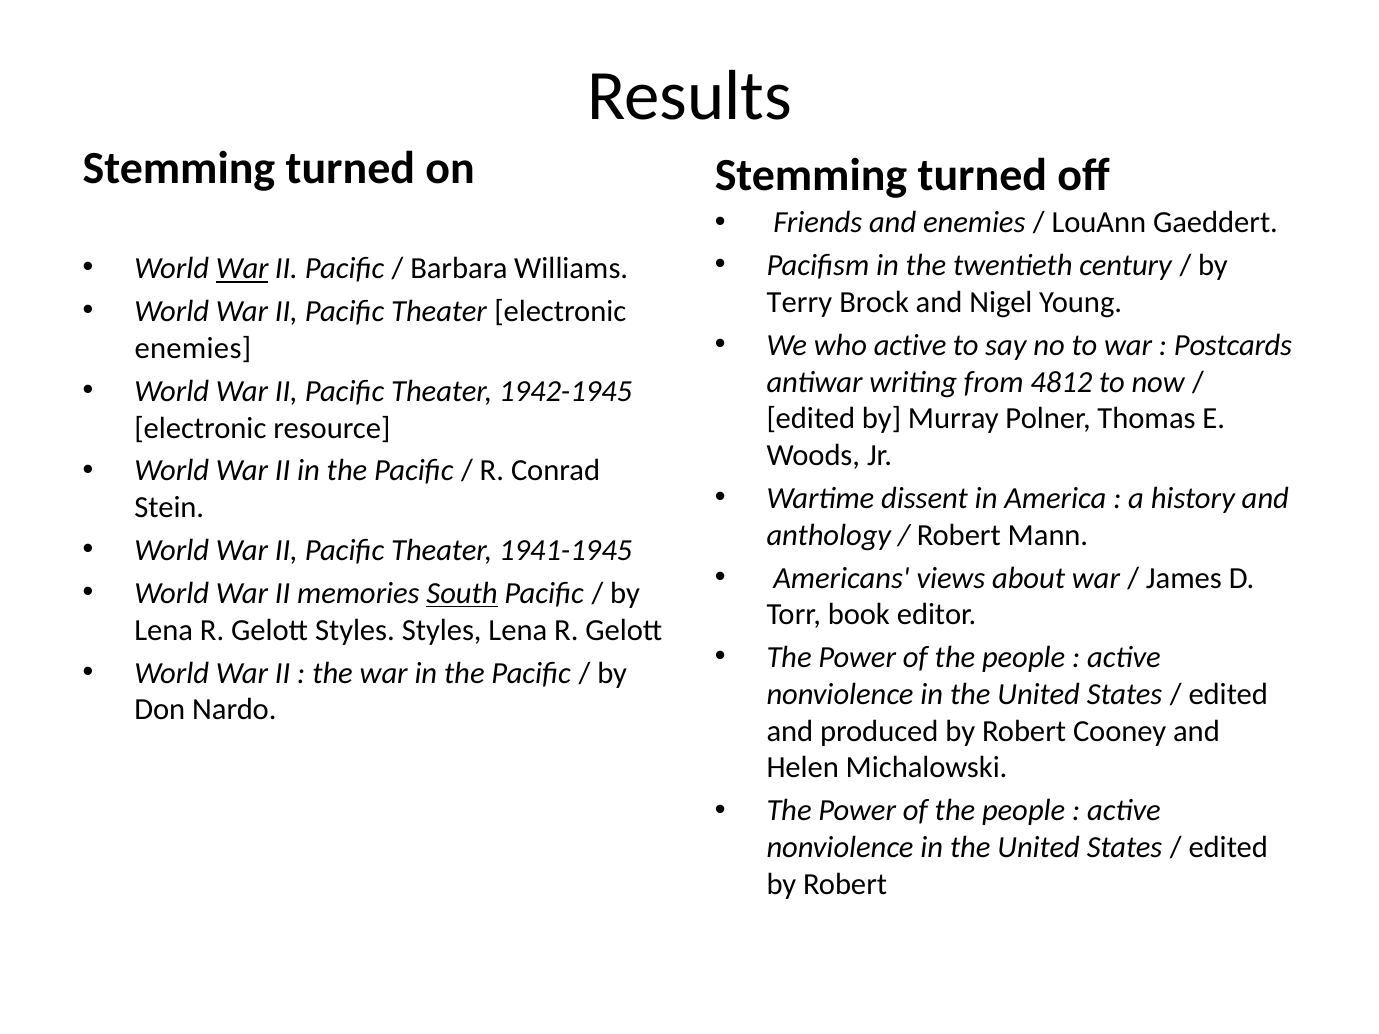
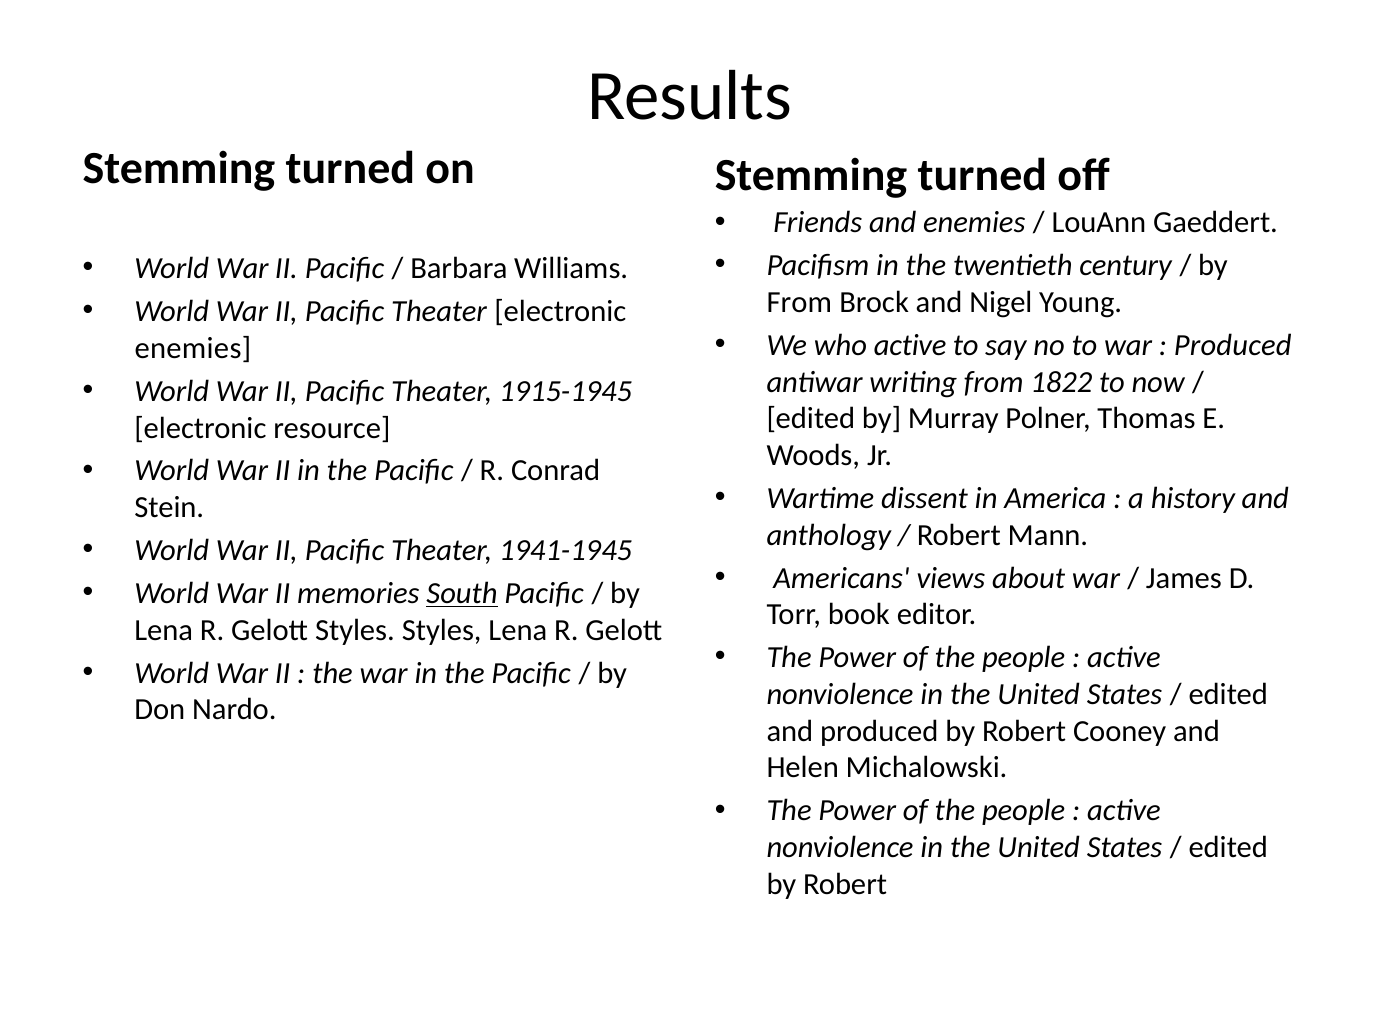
War at (242, 269) underline: present -> none
Terry at (799, 302): Terry -> From
Postcards at (1233, 345): Postcards -> Produced
4812: 4812 -> 1822
1942-1945: 1942-1945 -> 1915-1945
